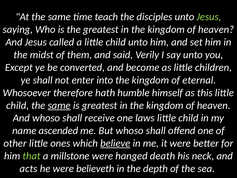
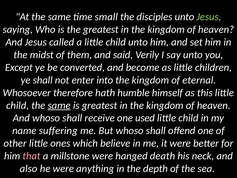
teach: teach -> small
laws: laws -> used
ascended: ascended -> suffering
believe underline: present -> none
that colour: light green -> pink
acts: acts -> also
believeth: believeth -> anything
